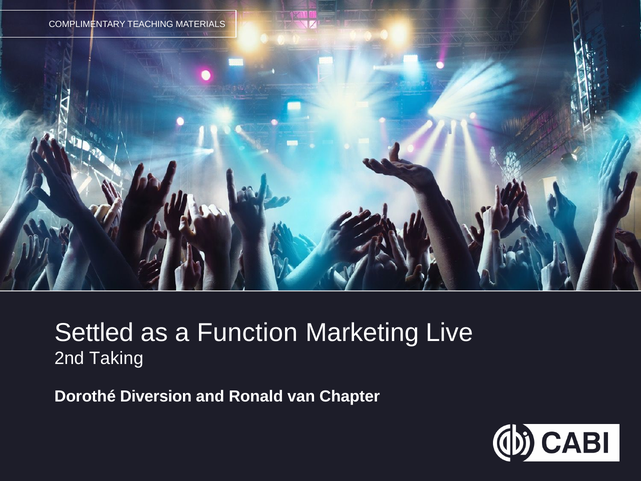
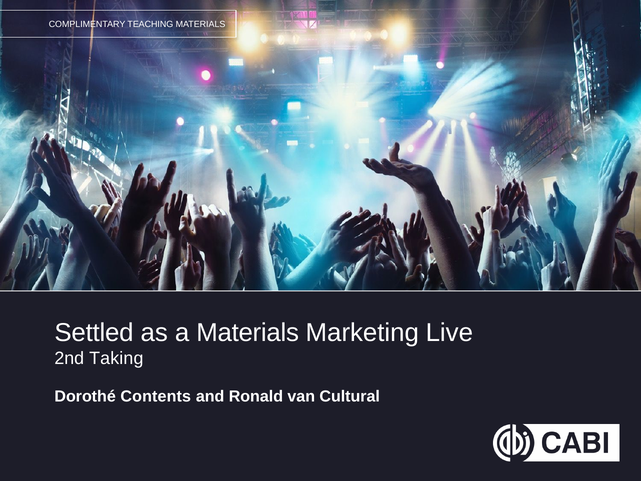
a Function: Function -> Materials
Diversion: Diversion -> Contents
Chapter: Chapter -> Cultural
